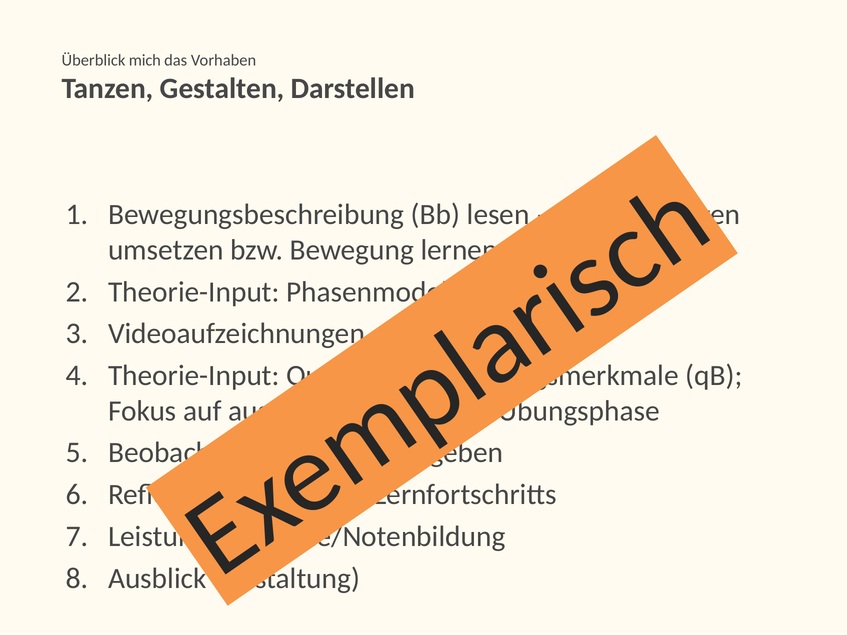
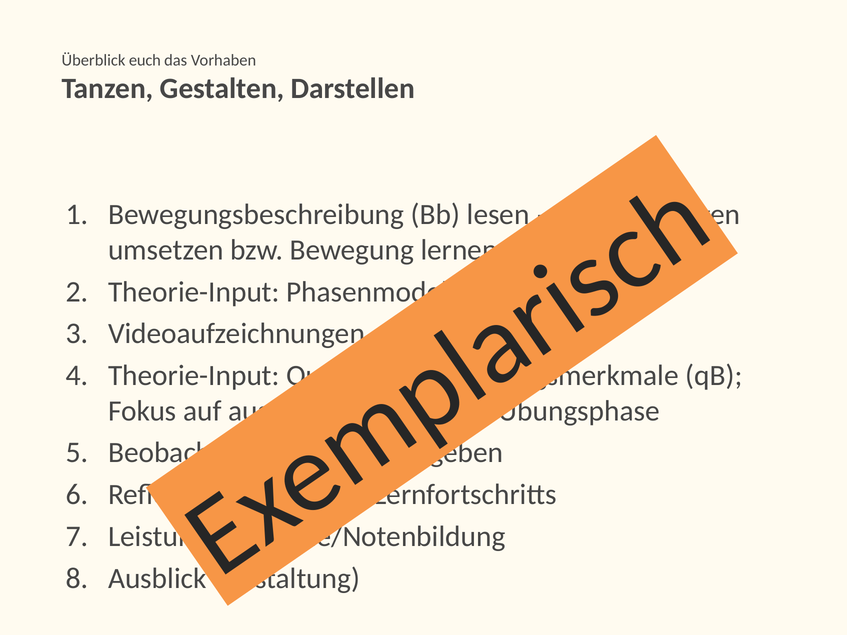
mich: mich -> euch
